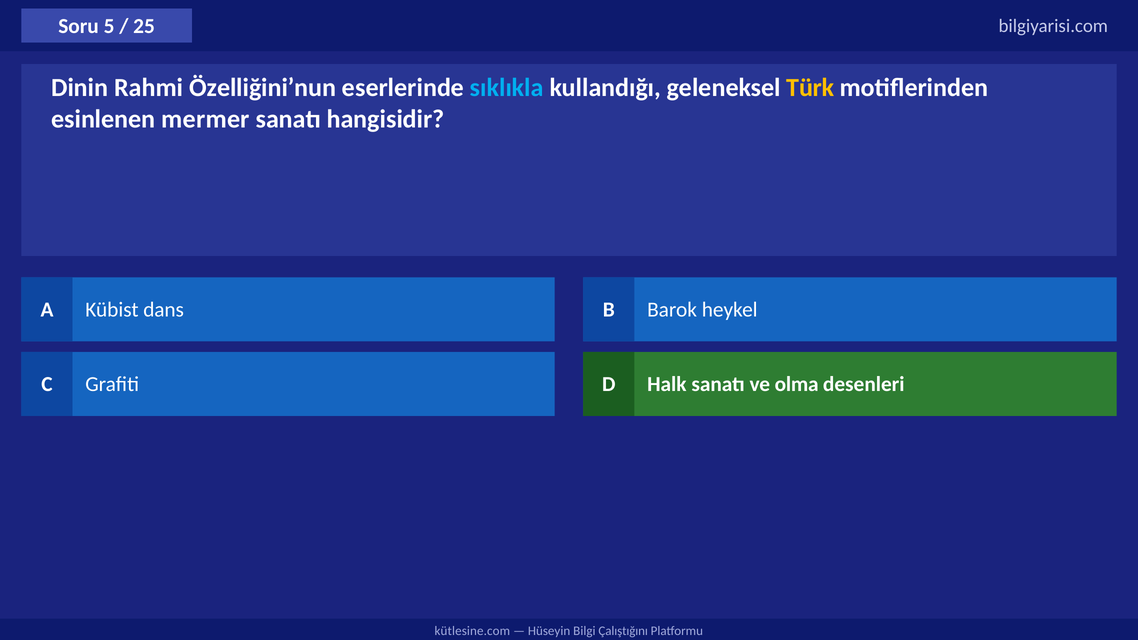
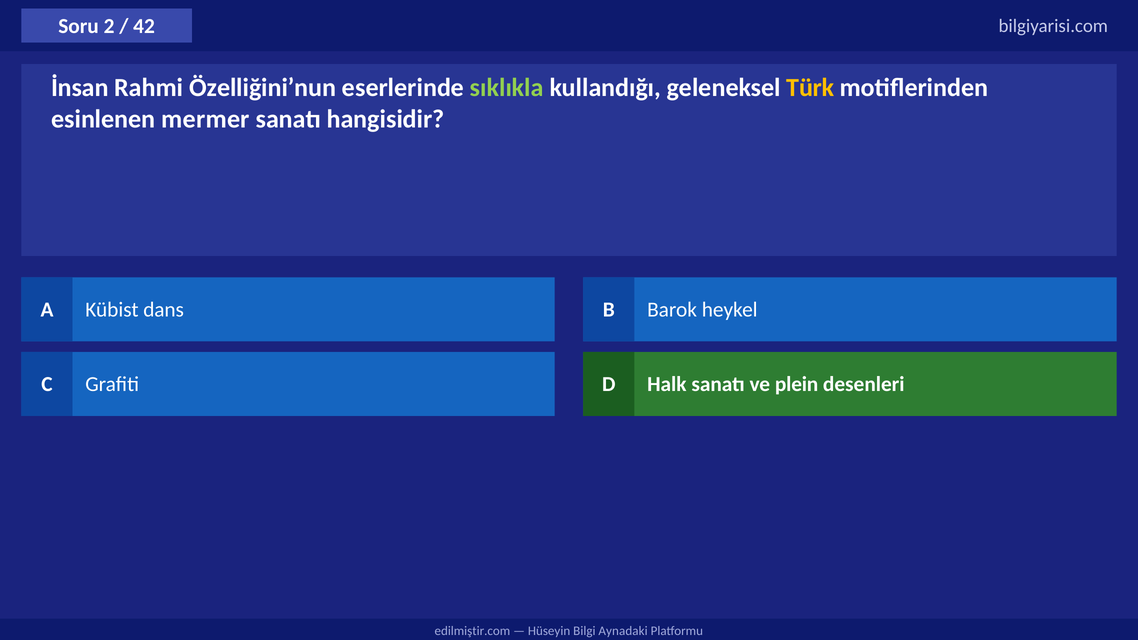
5: 5 -> 2
25: 25 -> 42
Dinin: Dinin -> İnsan
sıklıkla colour: light blue -> light green
olma: olma -> plein
kütlesine.com: kütlesine.com -> edilmiştir.com
Çalıştığını: Çalıştığını -> Aynadaki
